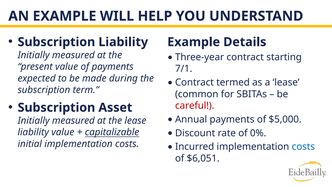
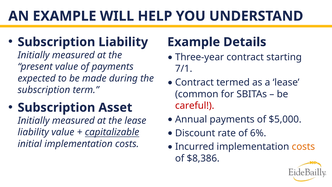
0%: 0% -> 6%
costs at (303, 147) colour: blue -> orange
$6,051: $6,051 -> $8,386
